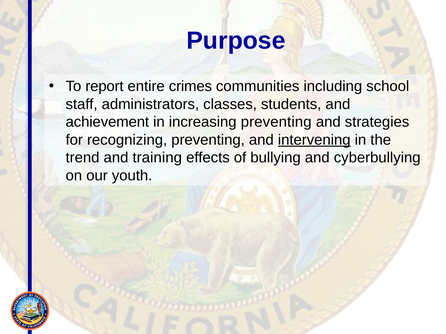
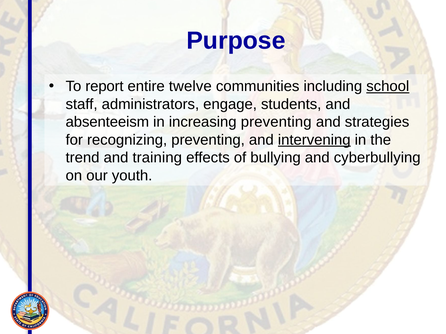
crimes: crimes -> twelve
school underline: none -> present
classes: classes -> engage
achievement: achievement -> absenteeism
